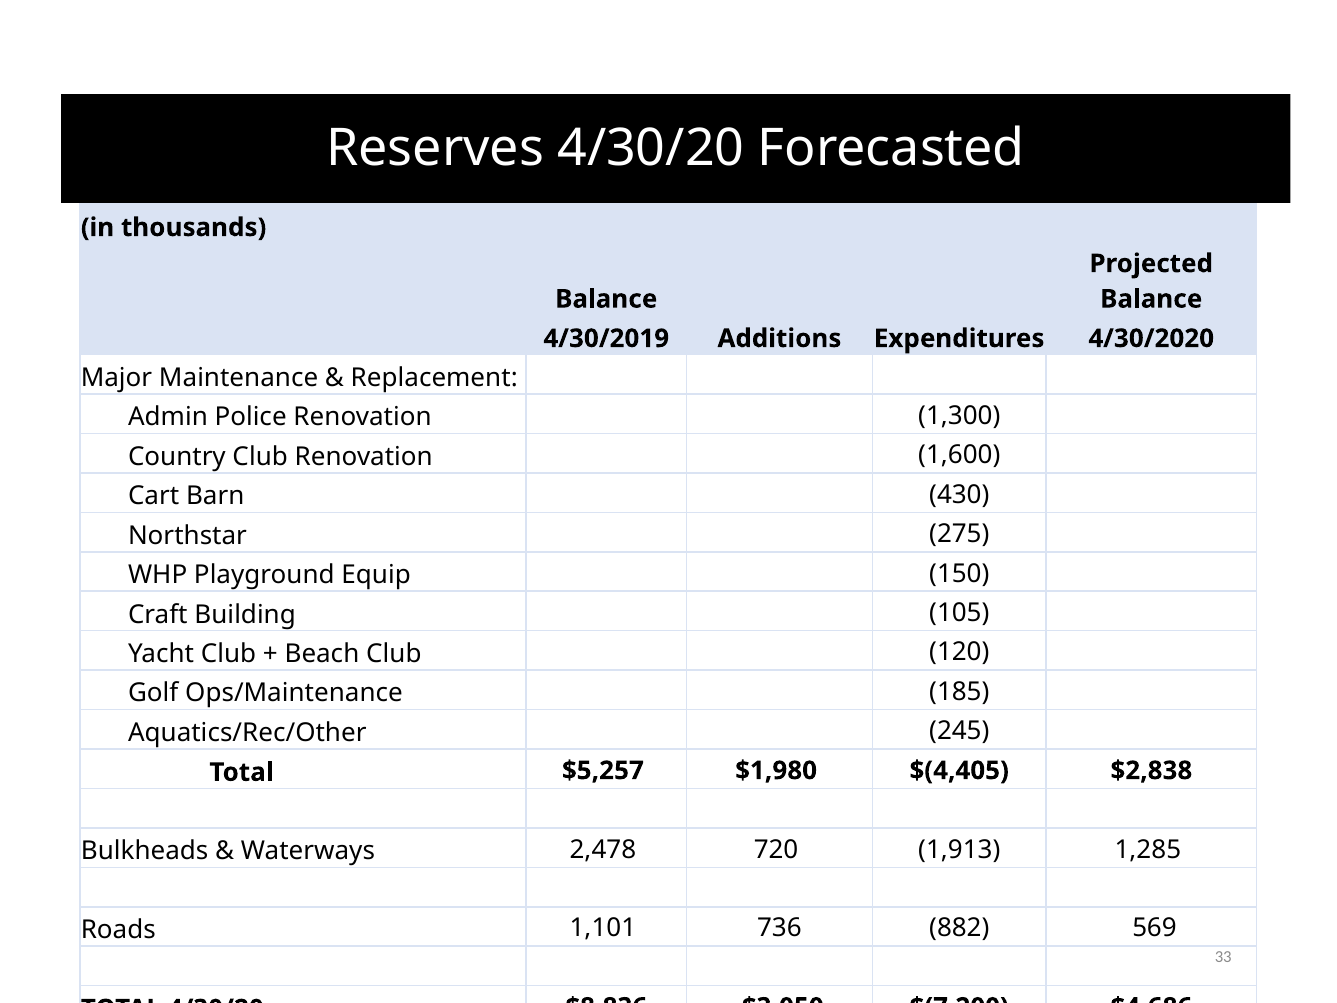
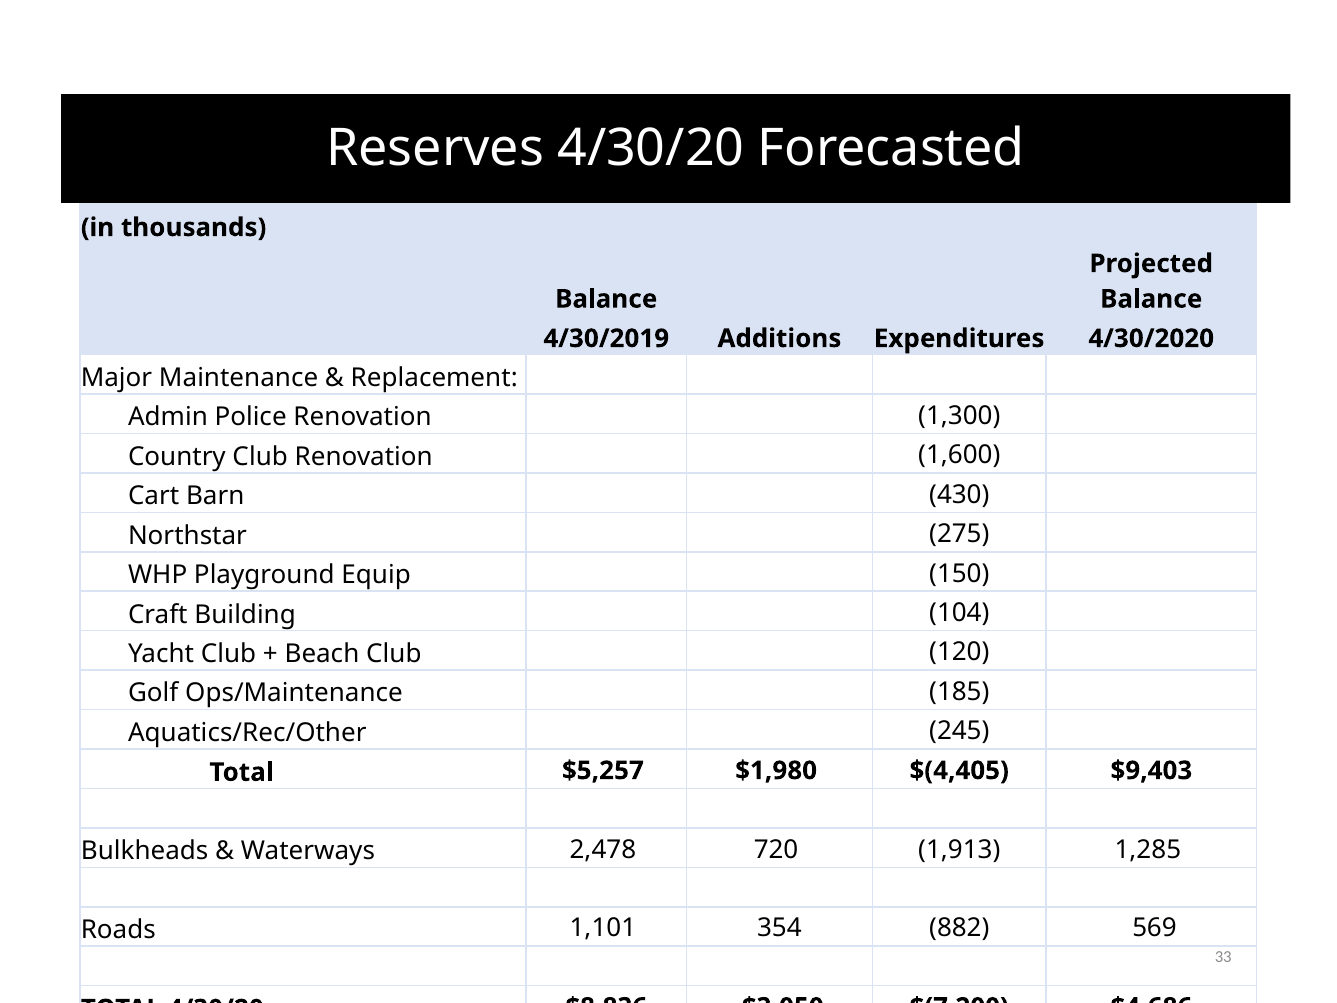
105: 105 -> 104
$2,838: $2,838 -> $9,403
736: 736 -> 354
